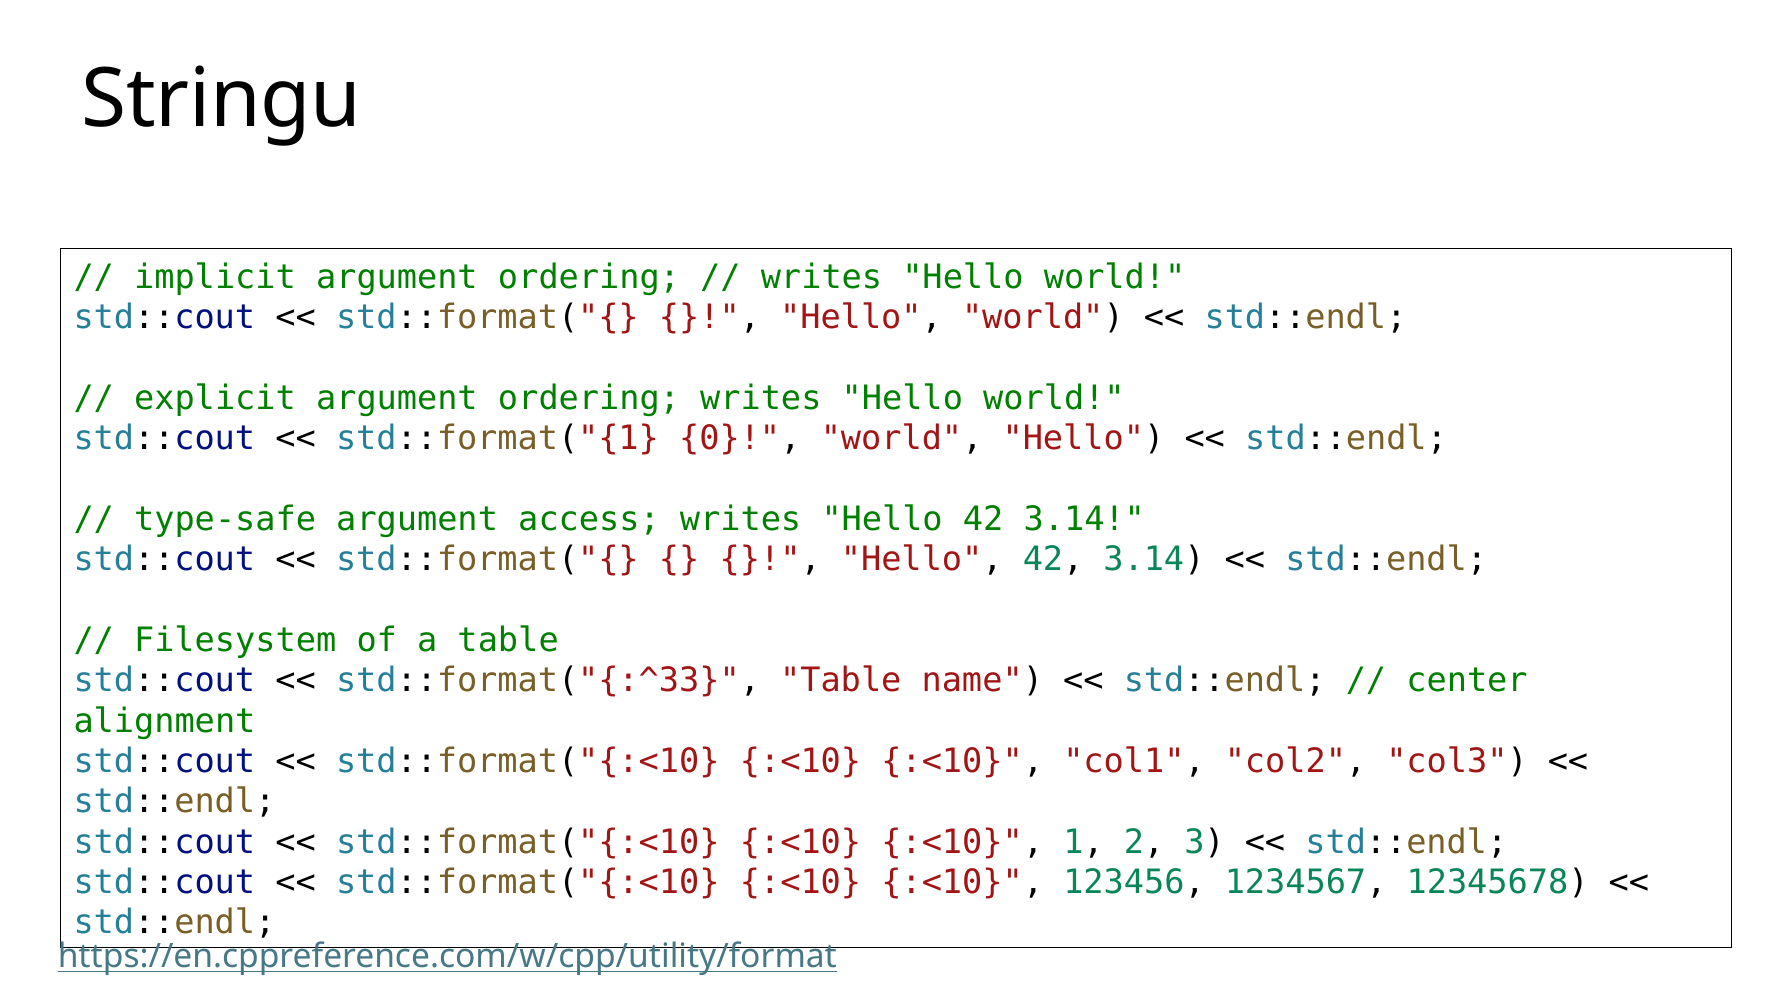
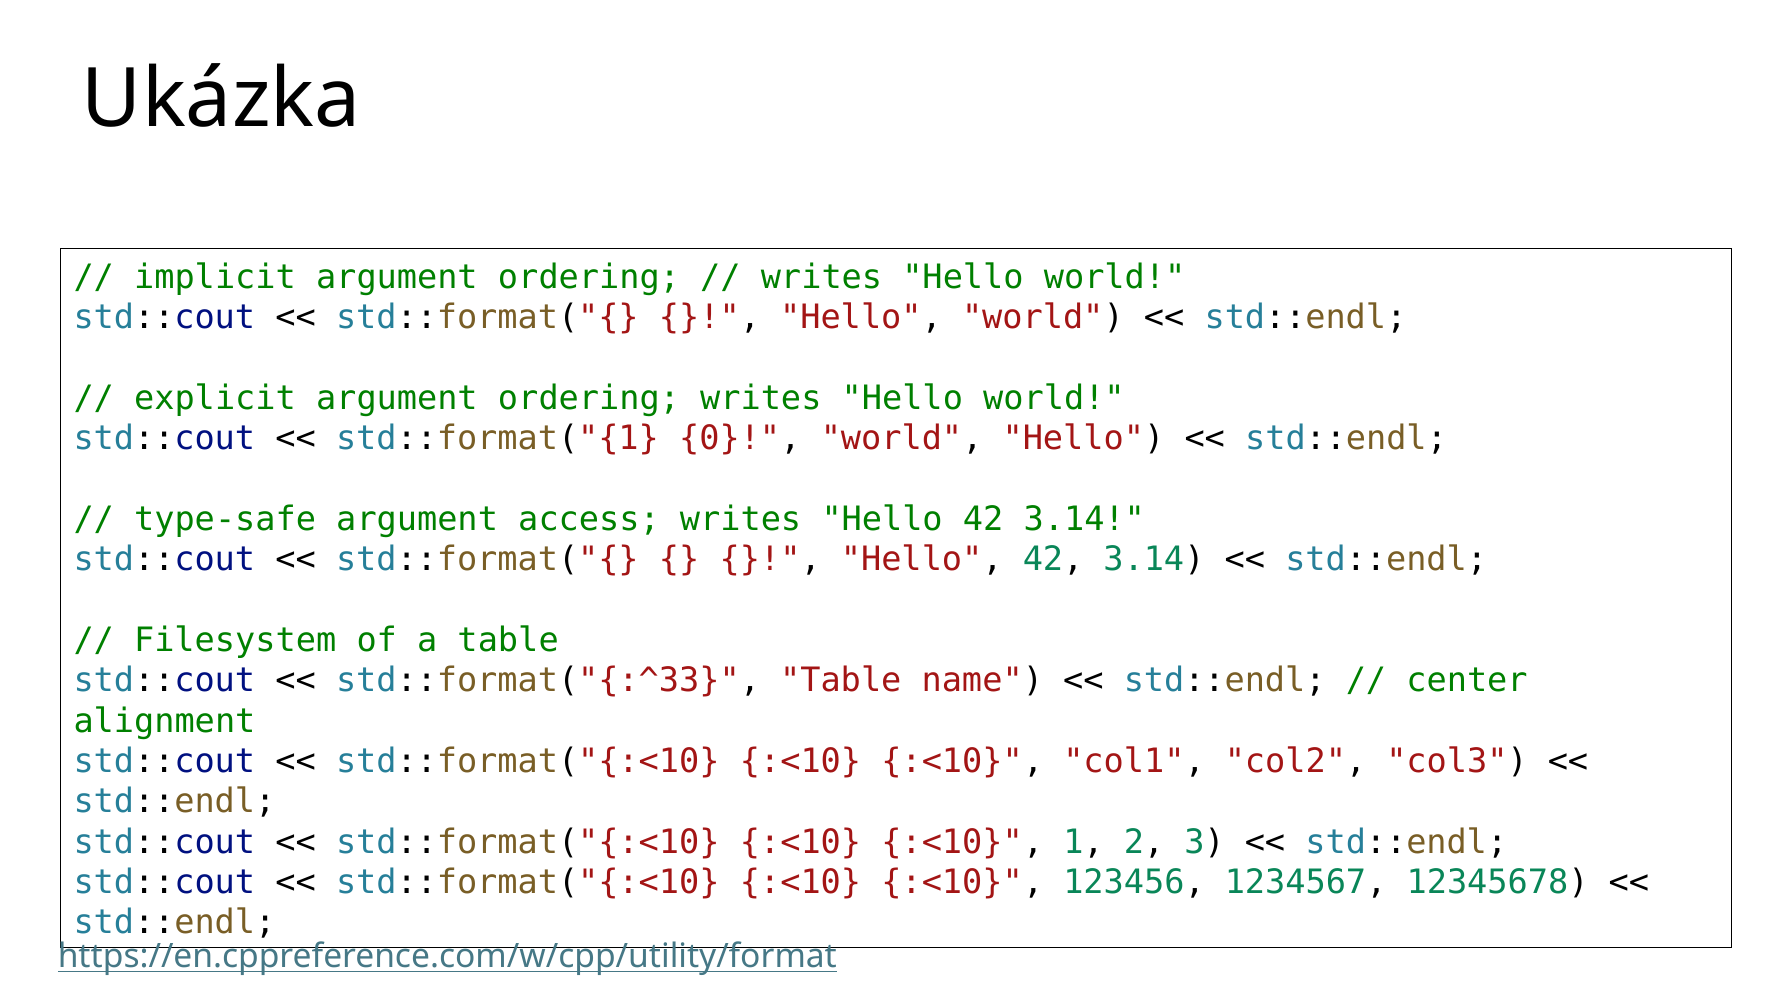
Stringu: Stringu -> Ukázka
